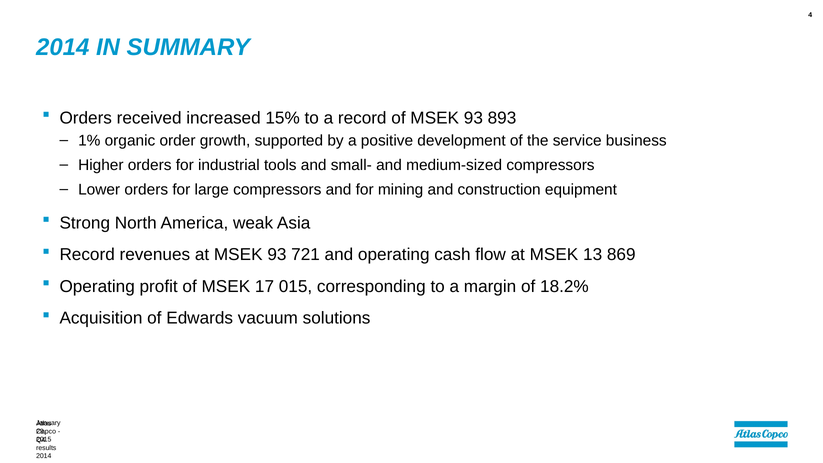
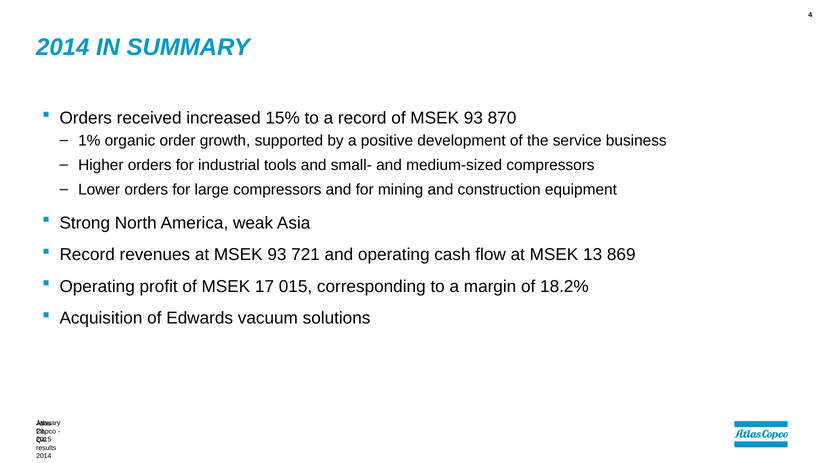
893: 893 -> 870
